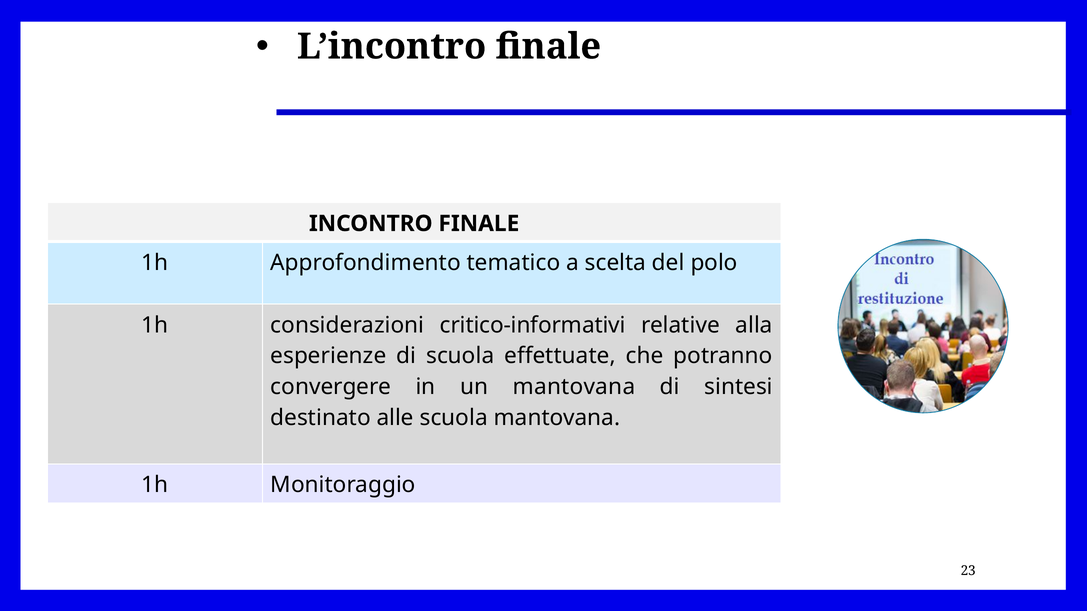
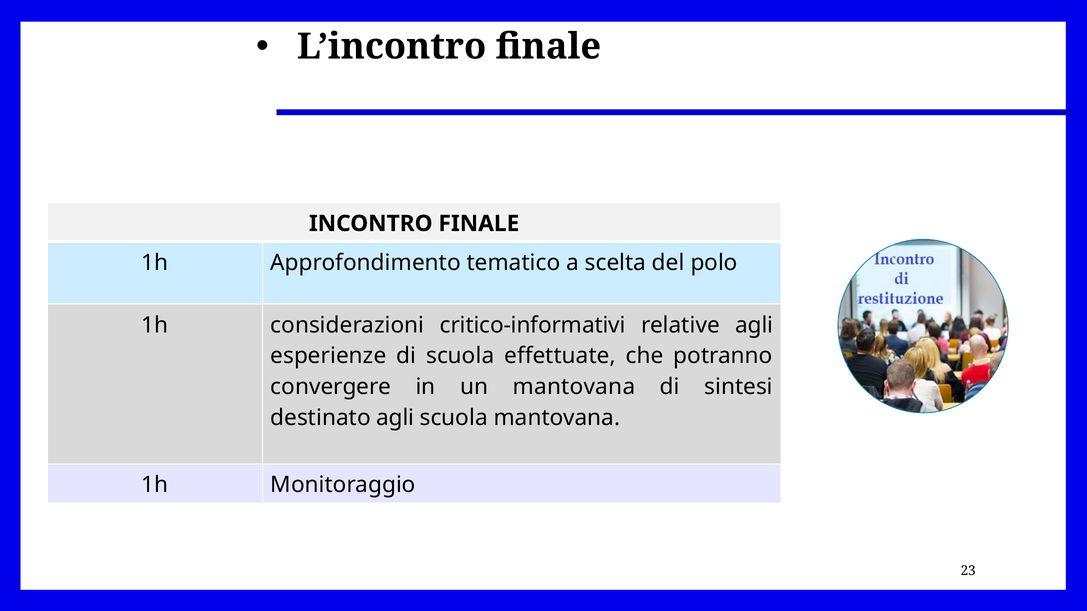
relative alla: alla -> agli
destinato alle: alle -> agli
